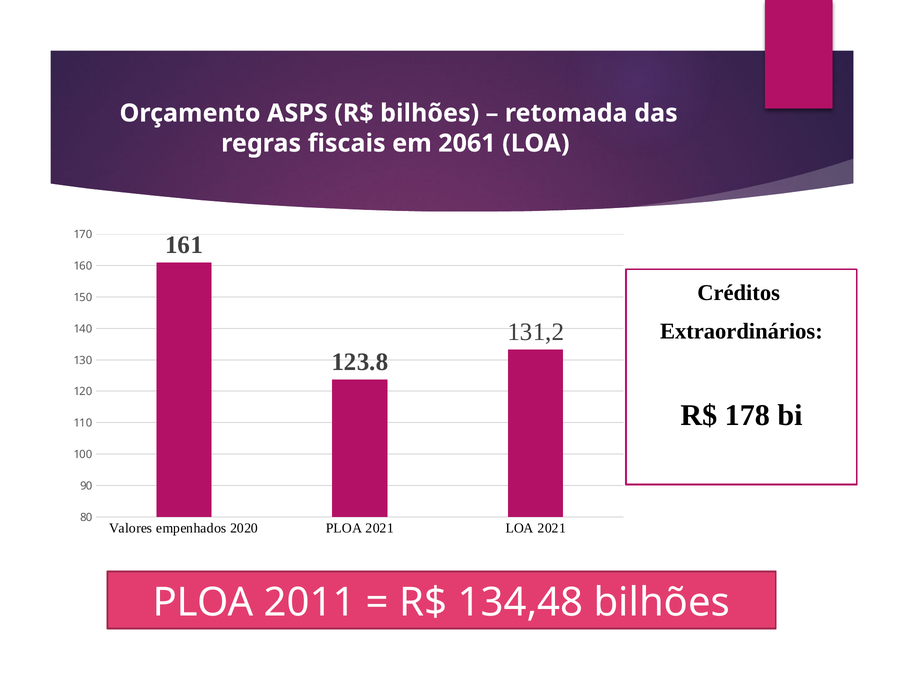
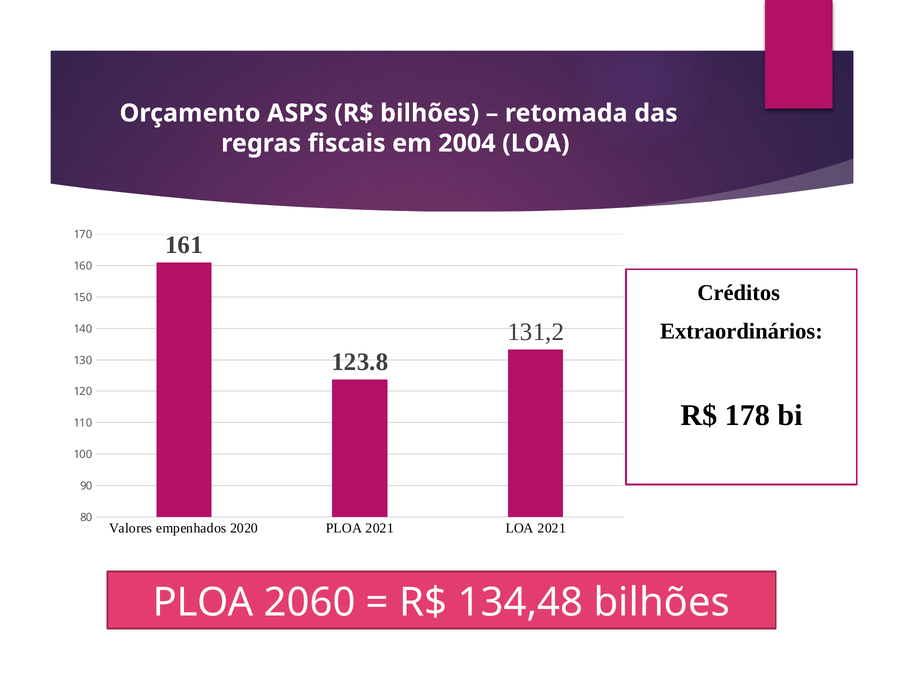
2061: 2061 -> 2004
2011: 2011 -> 2060
